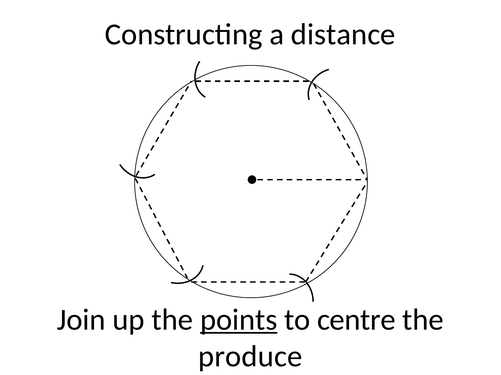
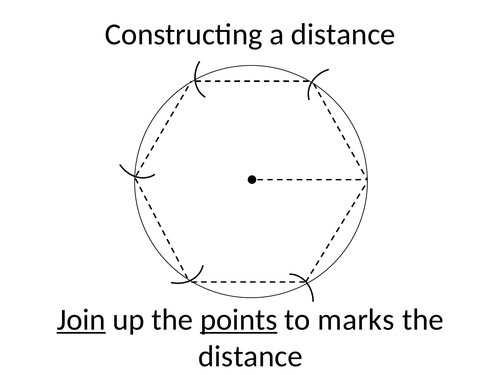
Join underline: none -> present
centre: centre -> marks
produce at (250, 357): produce -> distance
